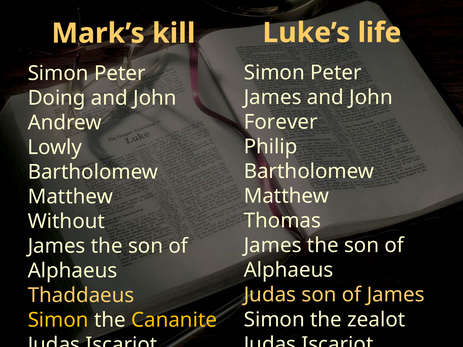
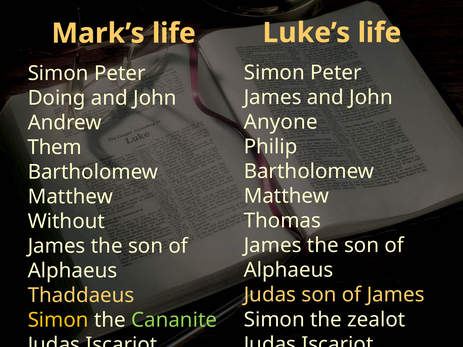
Mark’s kill: kill -> life
Forever: Forever -> Anyone
Lowly: Lowly -> Them
Cananite colour: yellow -> light green
